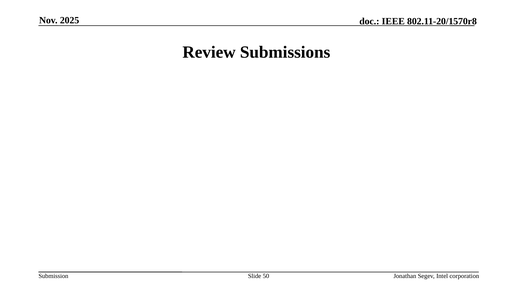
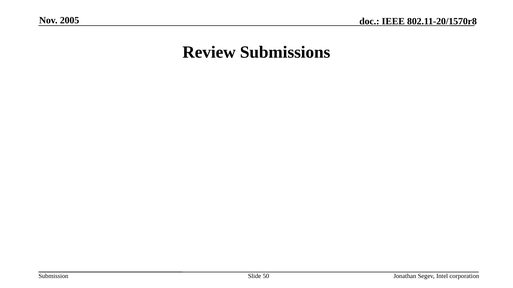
2025: 2025 -> 2005
